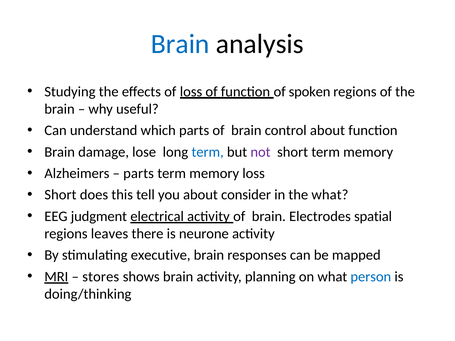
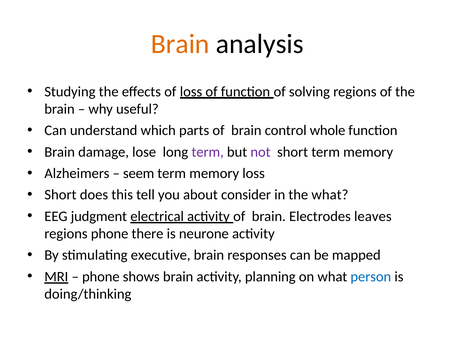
Brain at (180, 44) colour: blue -> orange
spoken: spoken -> solving
control about: about -> whole
term at (208, 152) colour: blue -> purple
parts at (139, 173): parts -> seem
spatial: spatial -> leaves
regions leaves: leaves -> phone
stores at (101, 277): stores -> phone
